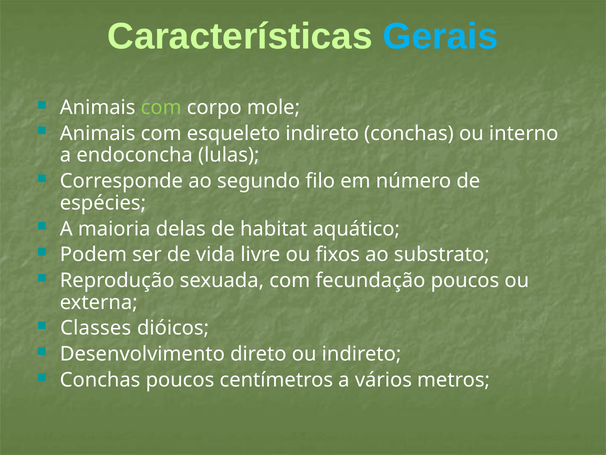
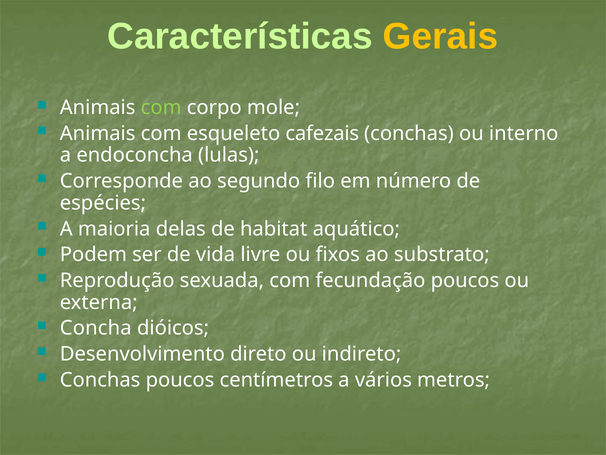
Gerais colour: light blue -> yellow
esqueleto indireto: indireto -> cafezais
Classes: Classes -> Concha
